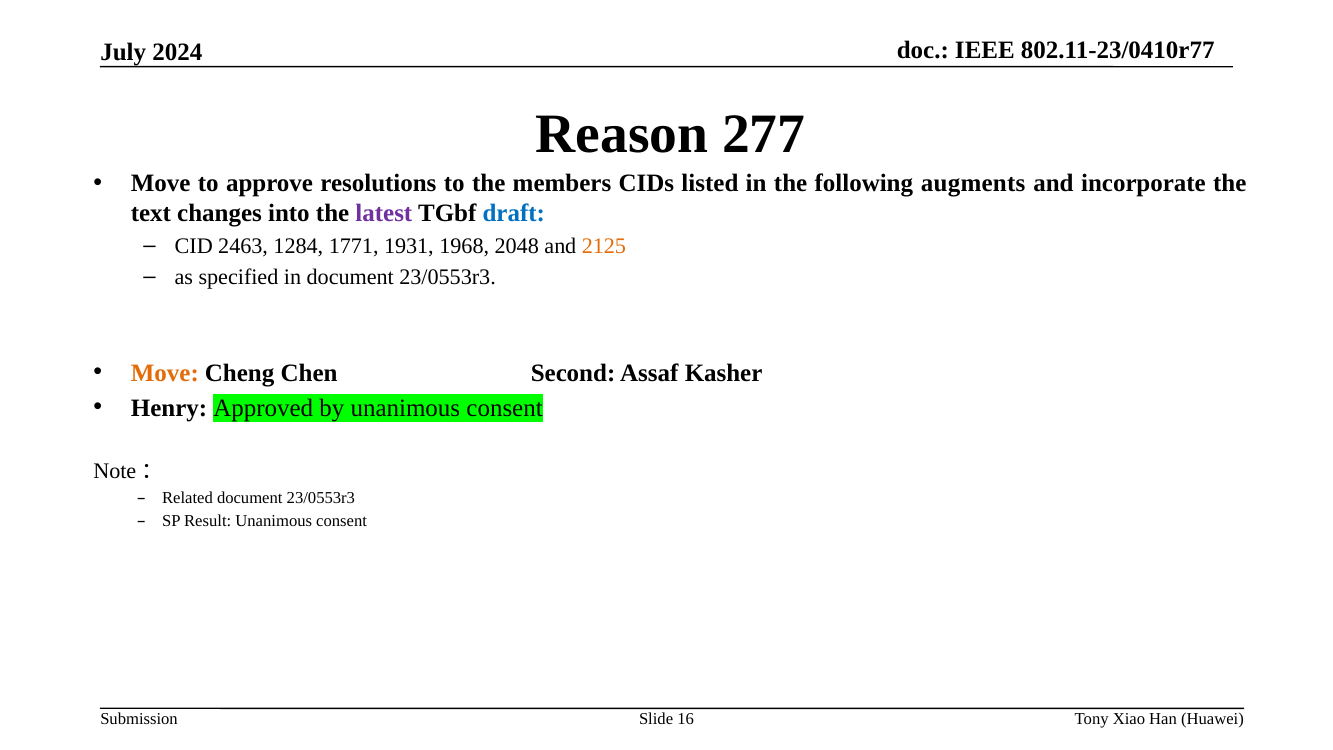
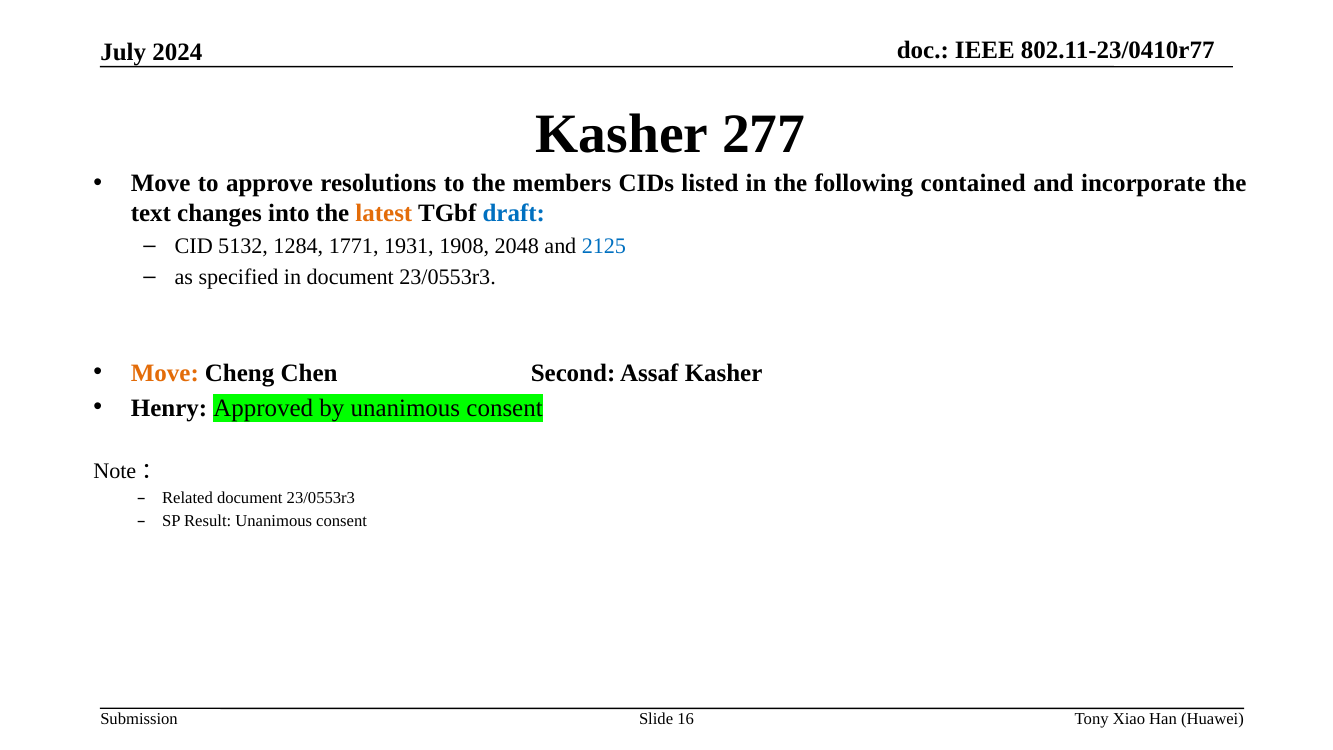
Reason at (622, 134): Reason -> Kasher
augments: augments -> contained
latest colour: purple -> orange
2463: 2463 -> 5132
1968: 1968 -> 1908
2125 colour: orange -> blue
